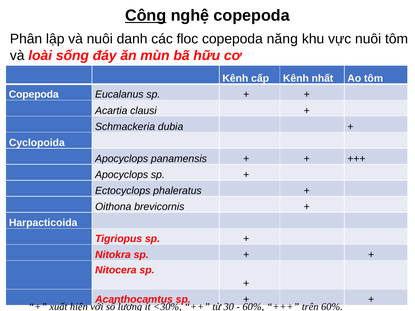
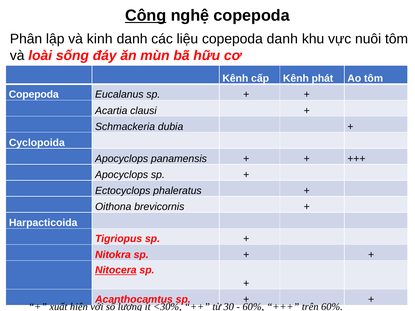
và nuôi: nuôi -> kinh
floc: floc -> liệu
copepoda năng: năng -> danh
nhất: nhất -> phát
Nitocera underline: none -> present
